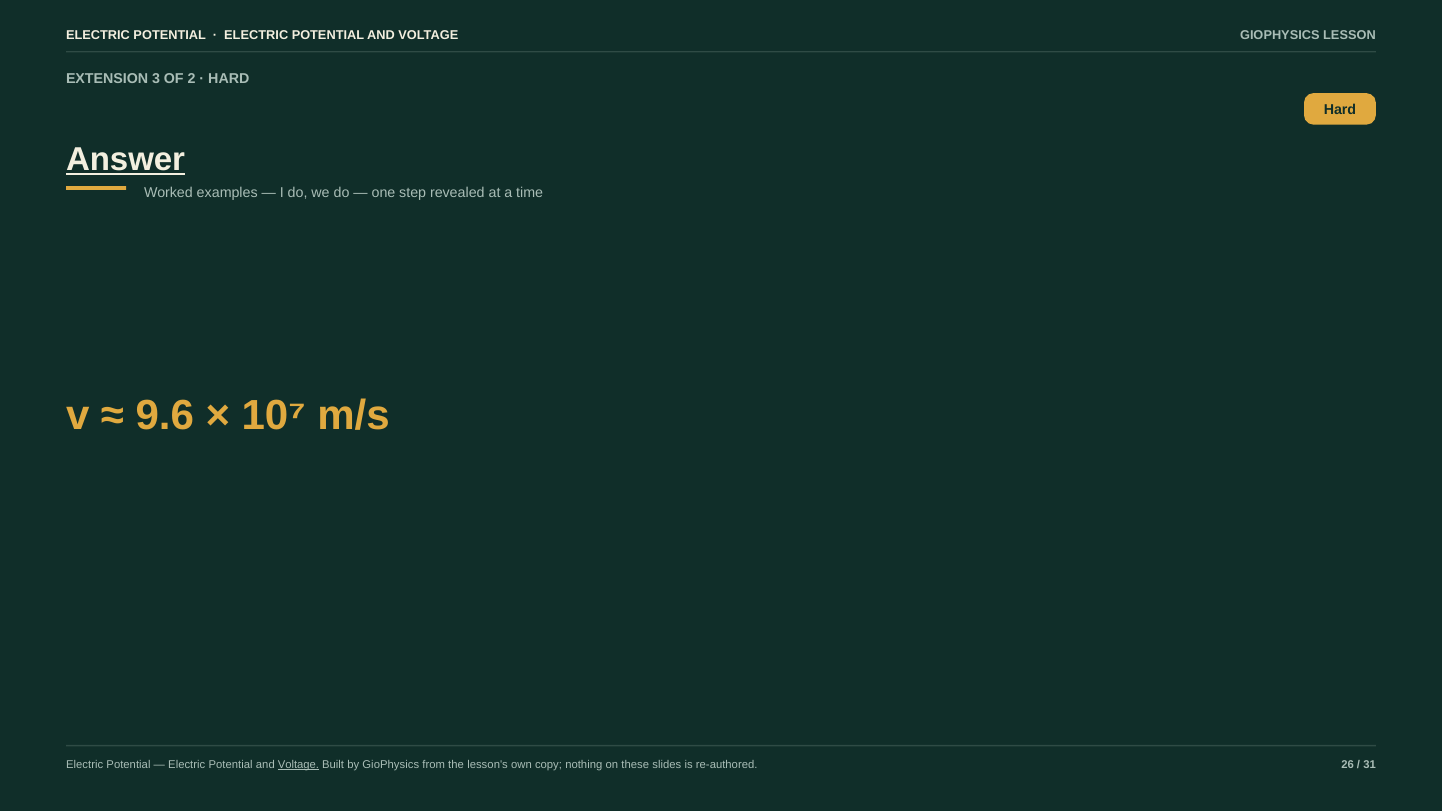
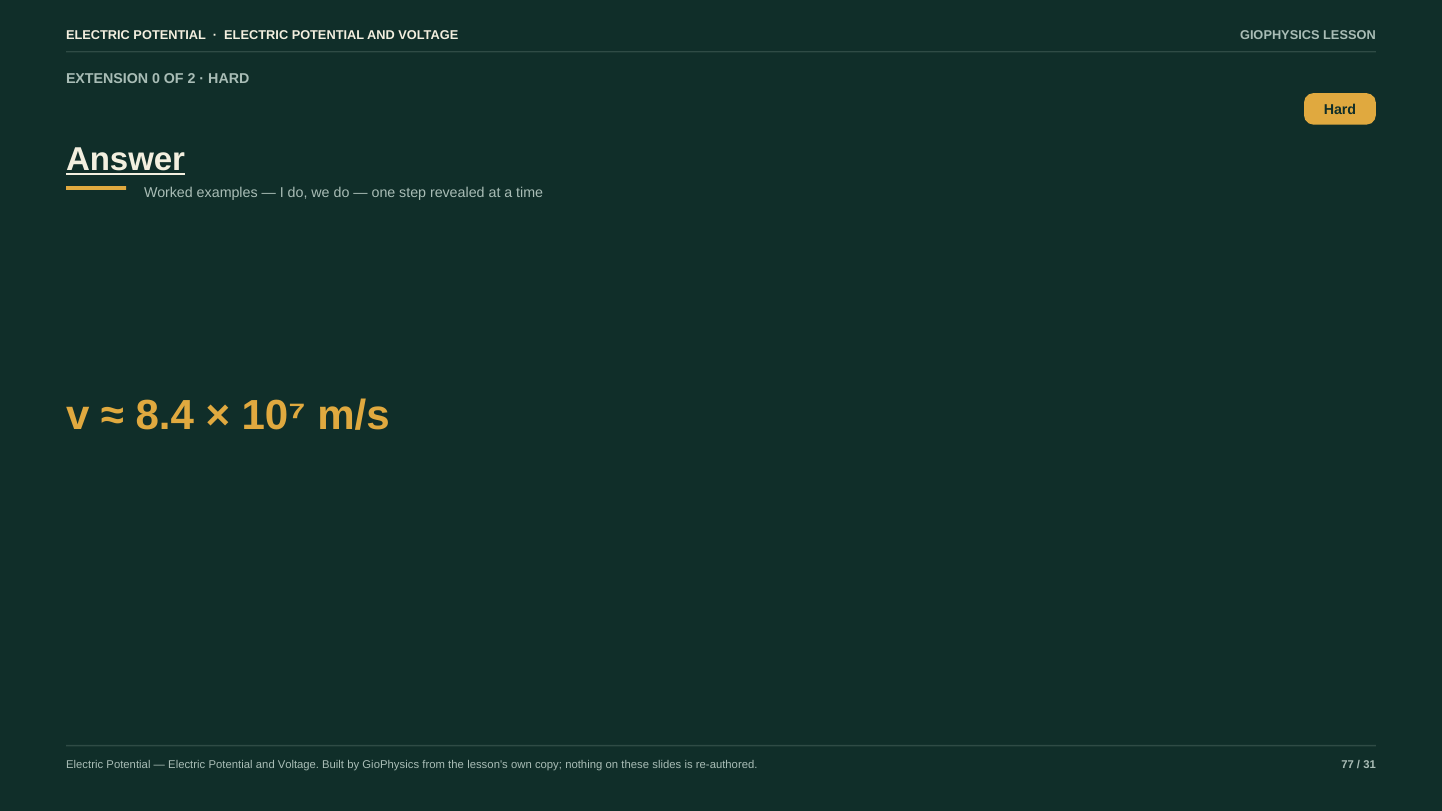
3: 3 -> 0
9.6: 9.6 -> 8.4
Voltage at (298, 765) underline: present -> none
26: 26 -> 77
